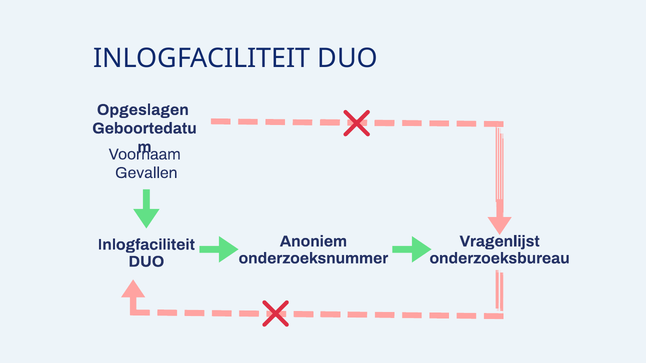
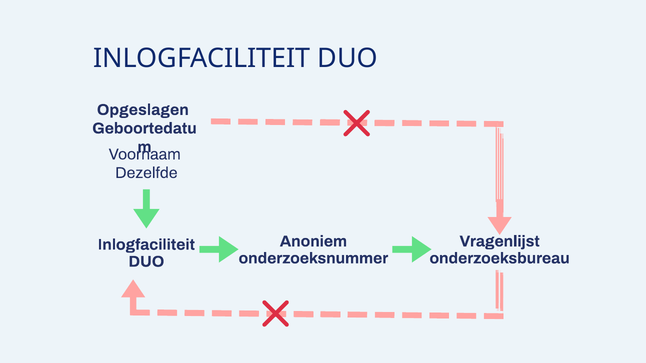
Gevallen: Gevallen -> Dezelfde
